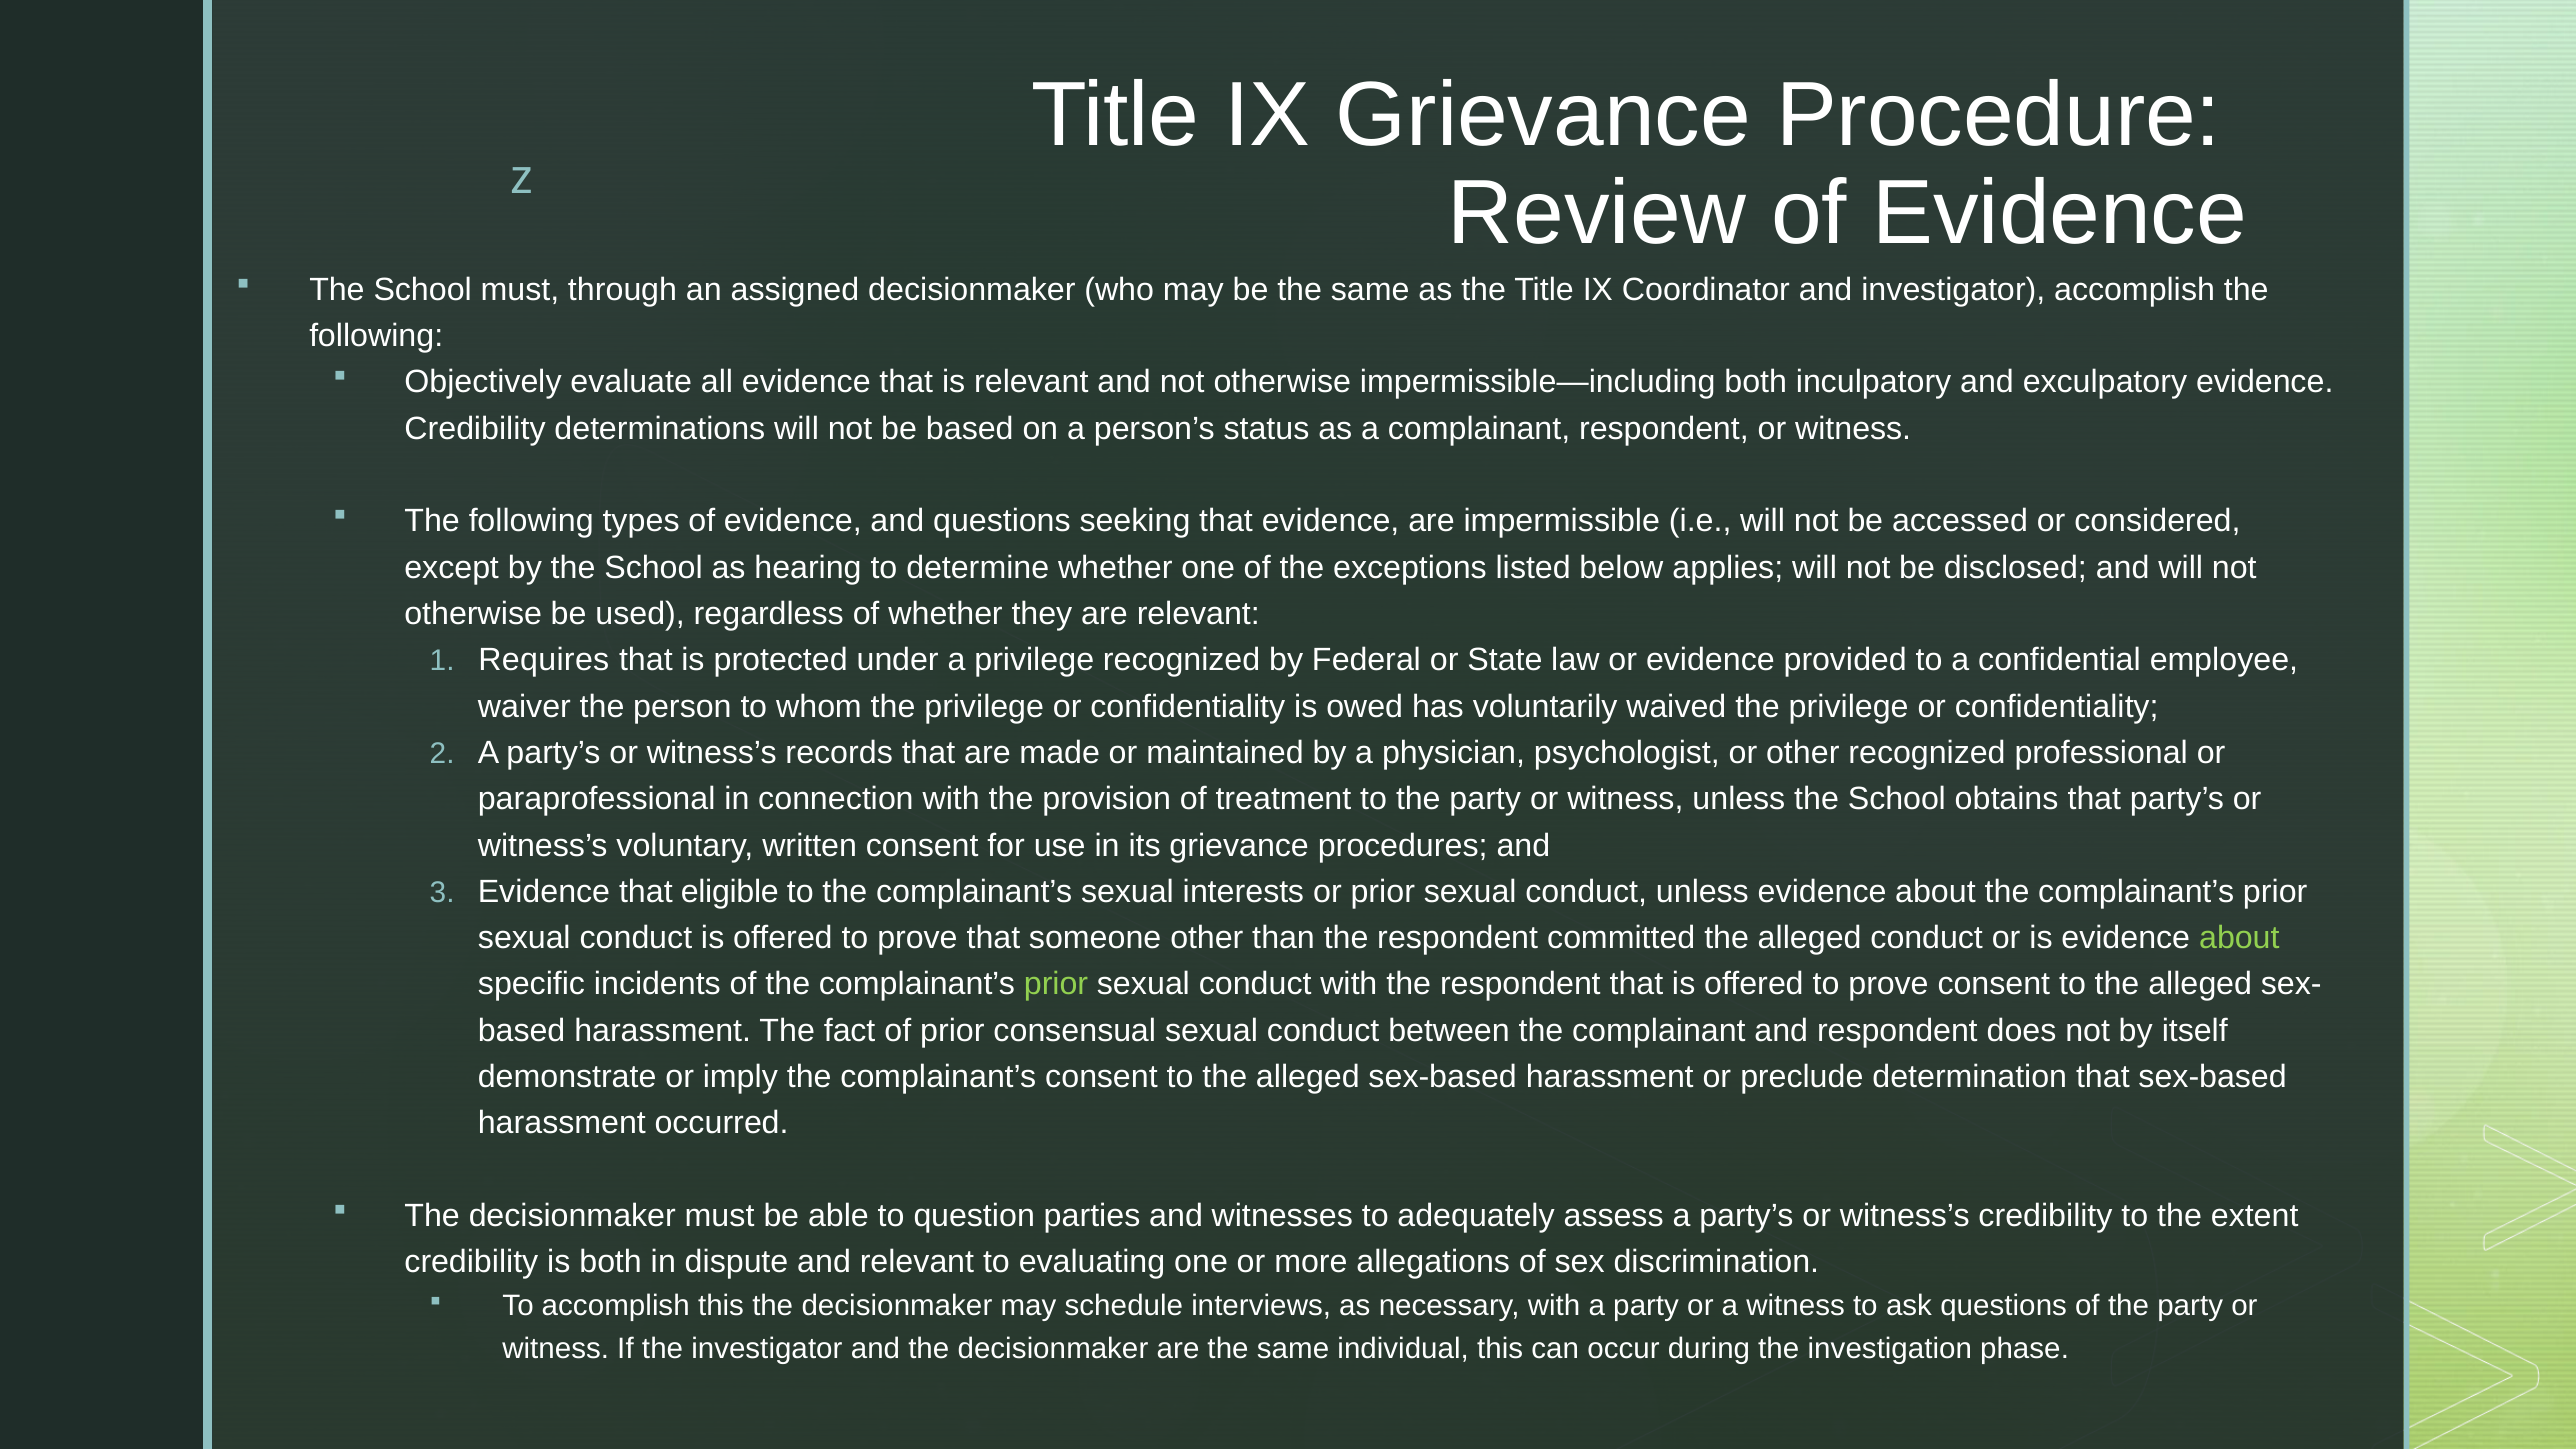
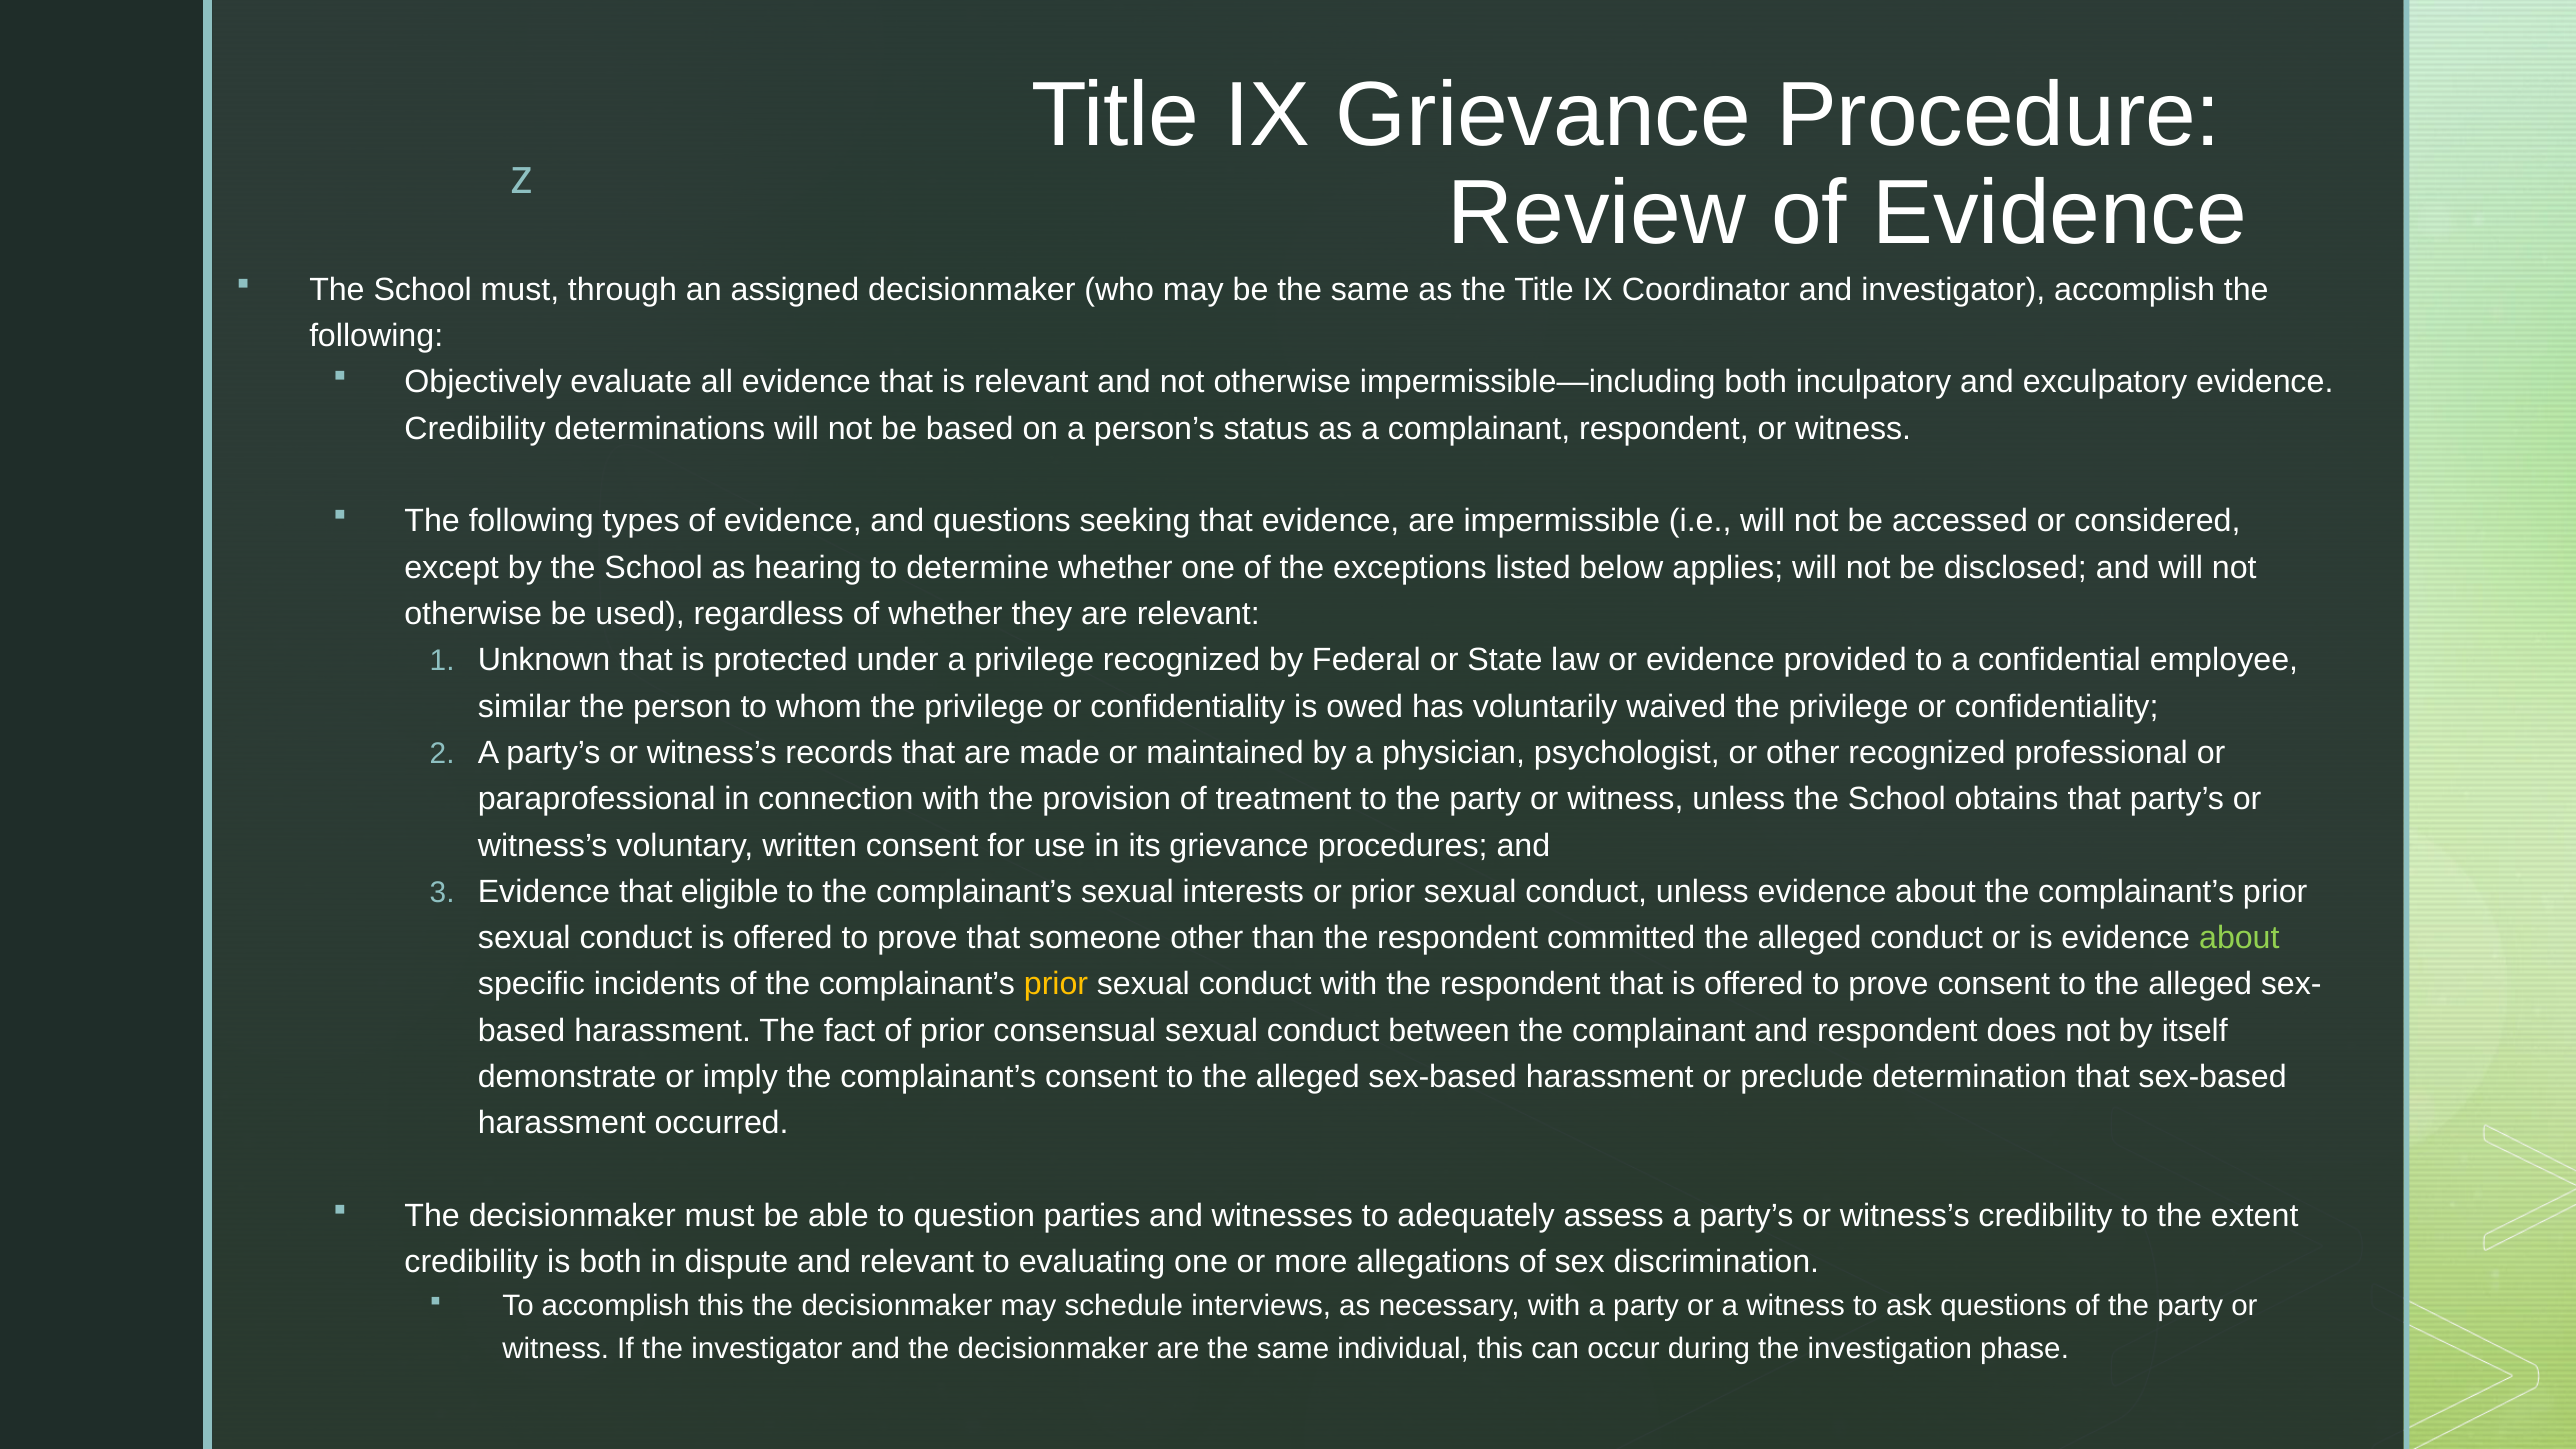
Requires: Requires -> Unknown
waiver: waiver -> similar
prior at (1056, 984) colour: light green -> yellow
